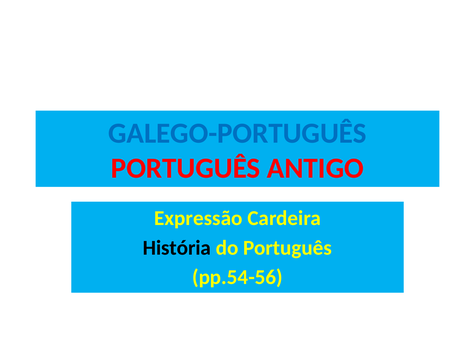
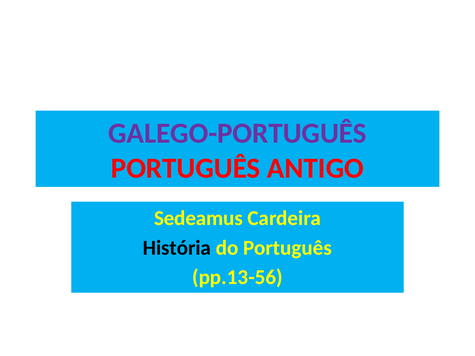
GALEGO-PORTUGUÊS colour: blue -> purple
Expressão: Expressão -> Sedeamus
pp.54-56: pp.54-56 -> pp.13-56
